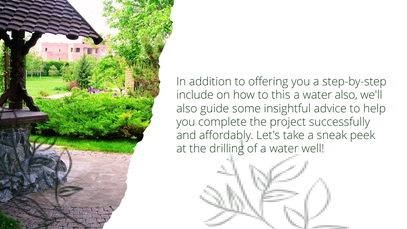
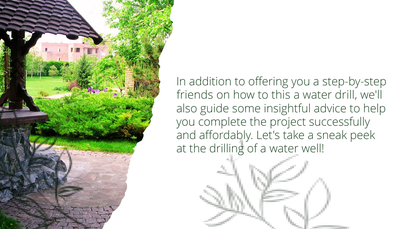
include: include -> friends
water also: also -> drill
